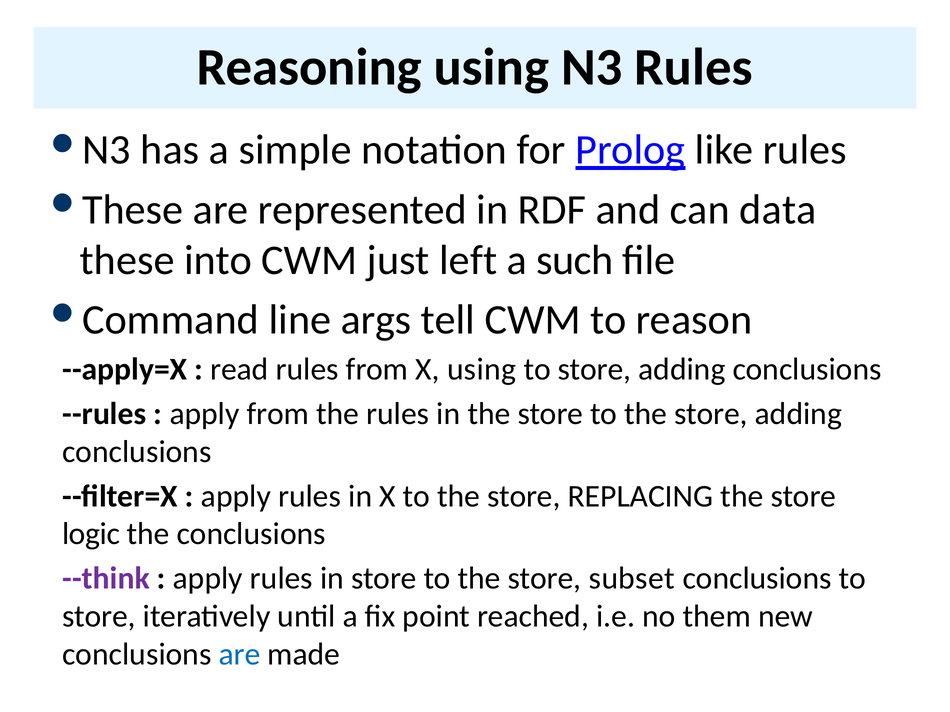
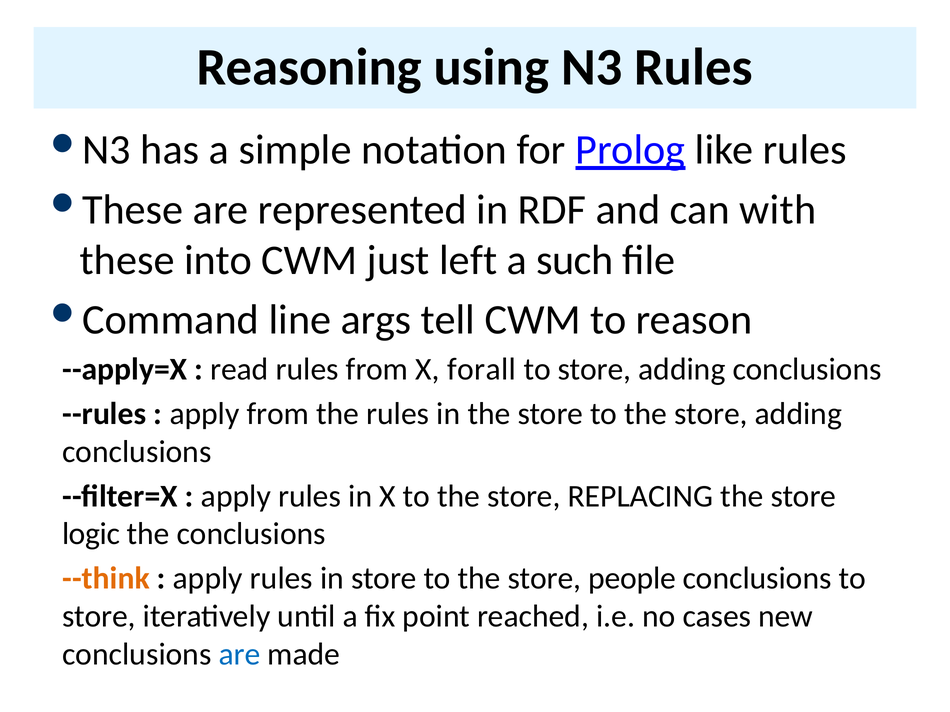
data: data -> with
X using: using -> forall
--think colour: purple -> orange
subset: subset -> people
them: them -> cases
